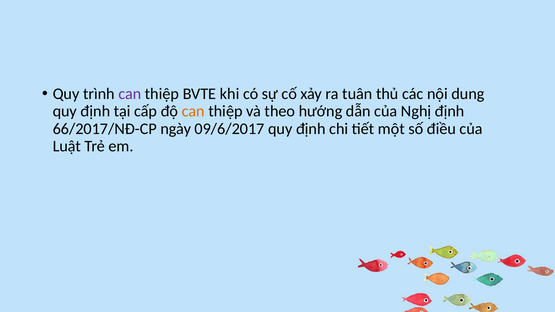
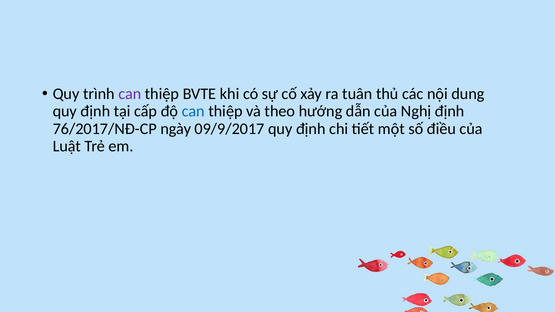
can at (193, 111) colour: orange -> blue
66/2017/NĐ-CP: 66/2017/NĐ-CP -> 76/2017/NĐ-CP
09/6/2017: 09/6/2017 -> 09/9/2017
